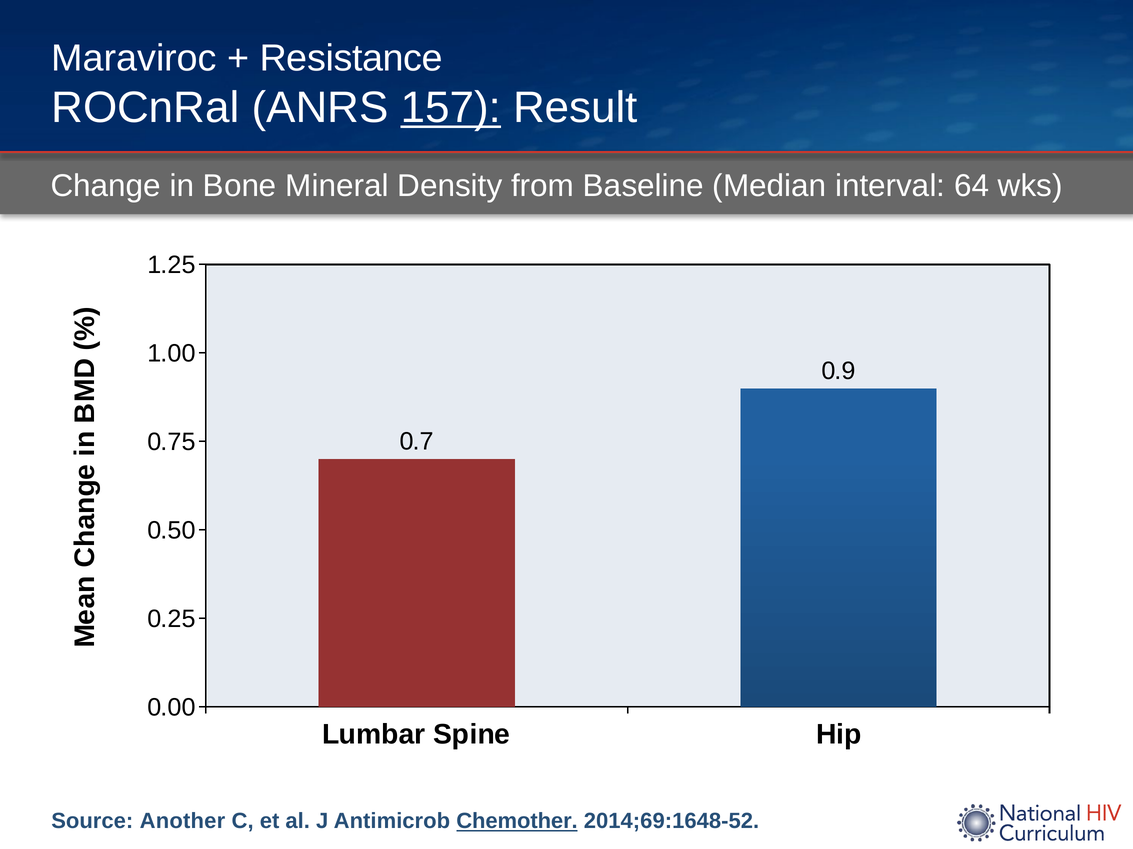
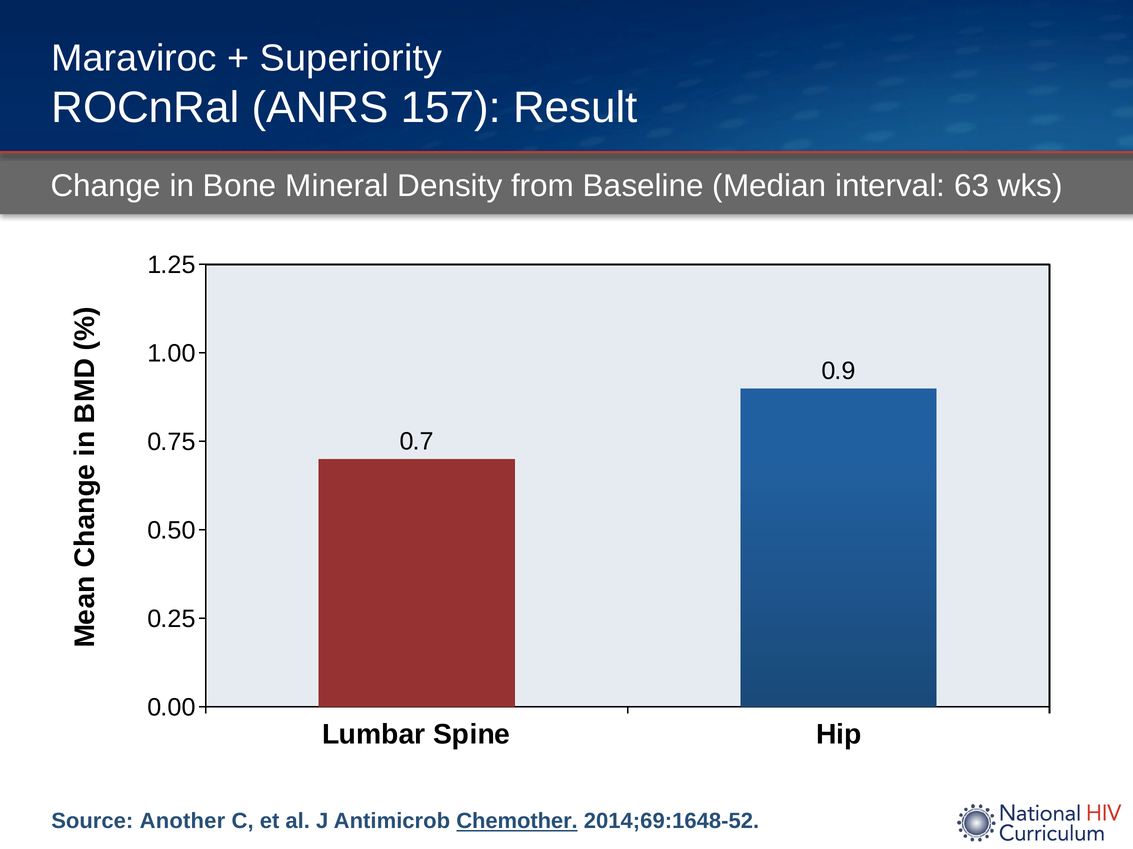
Resistance: Resistance -> Superiority
157 underline: present -> none
64: 64 -> 63
